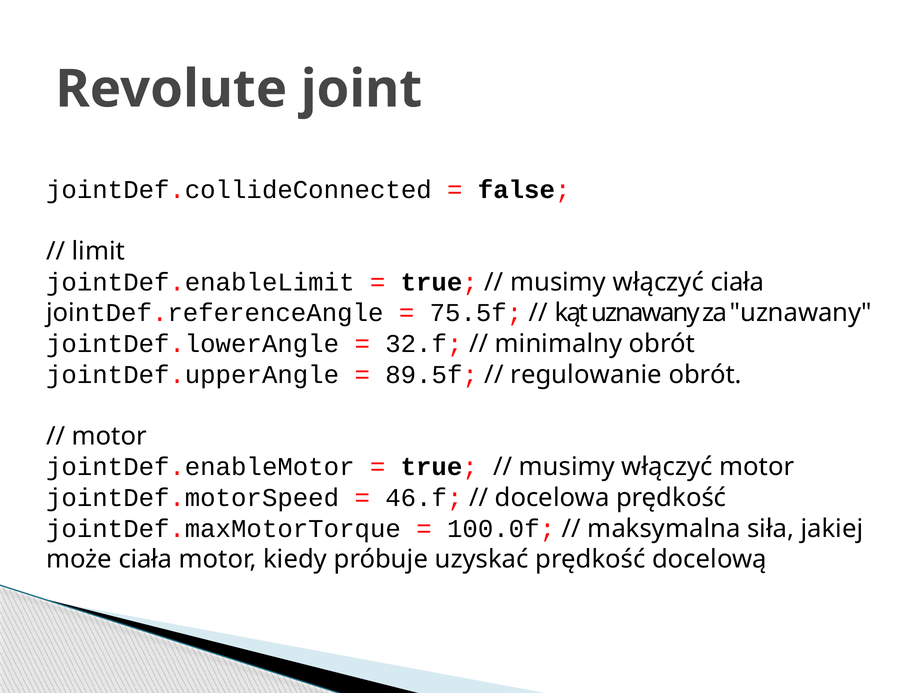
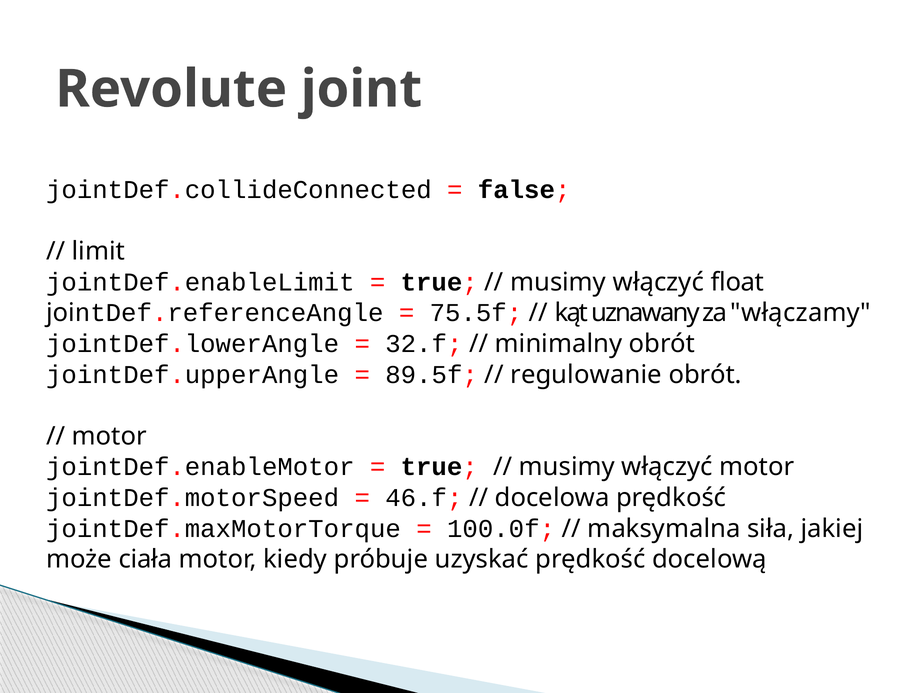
włączyć ciała: ciała -> float
za uznawany: uznawany -> włączamy
